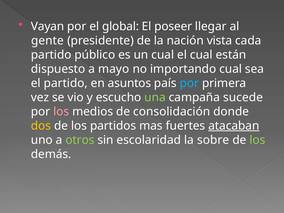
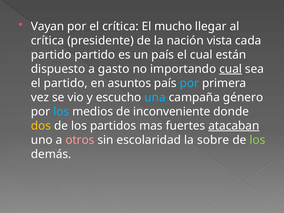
el global: global -> crítica
poseer: poseer -> mucho
gente at (47, 41): gente -> crítica
partido público: público -> partido
un cual: cual -> país
mayo: mayo -> gasto
cual at (231, 69) underline: none -> present
una colour: light green -> light blue
sucede: sucede -> género
los at (61, 112) colour: pink -> light blue
consolidación: consolidación -> inconveniente
otros colour: light green -> pink
